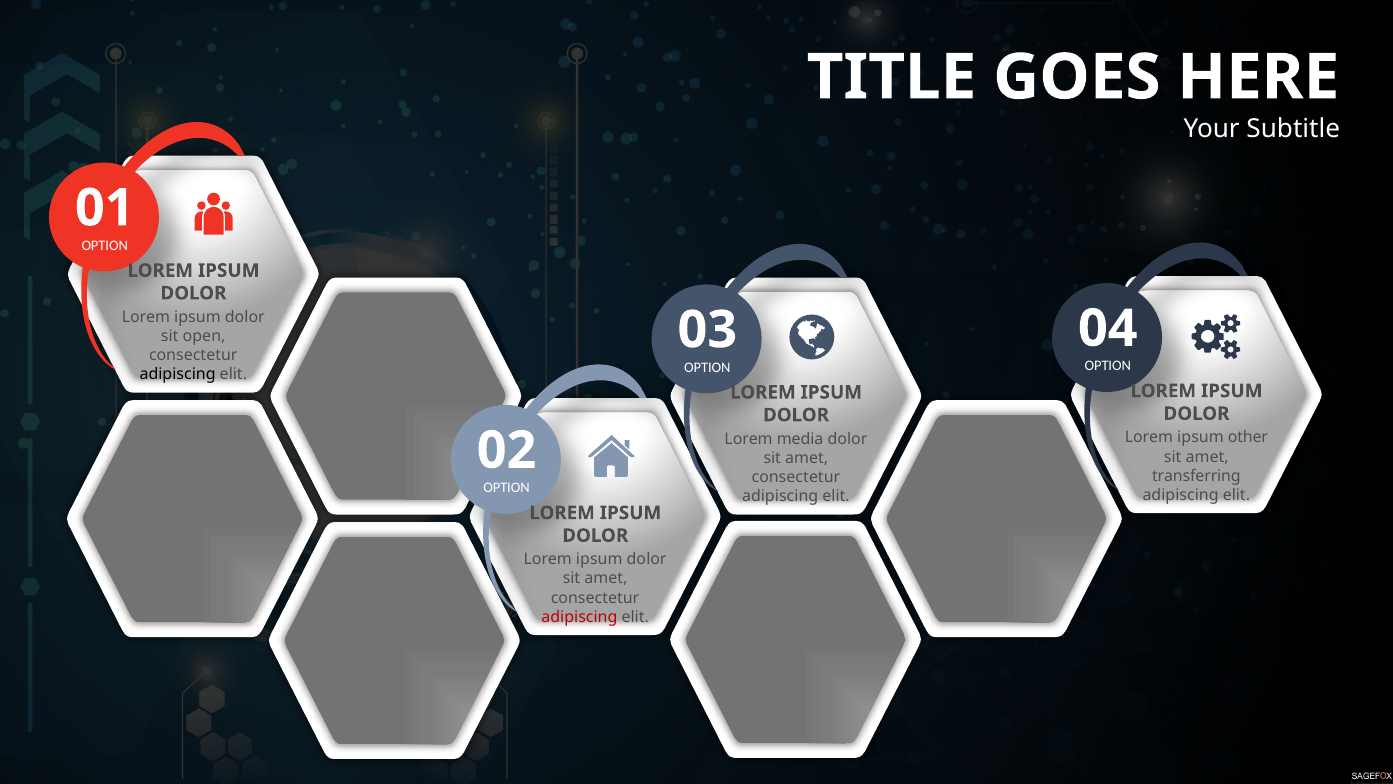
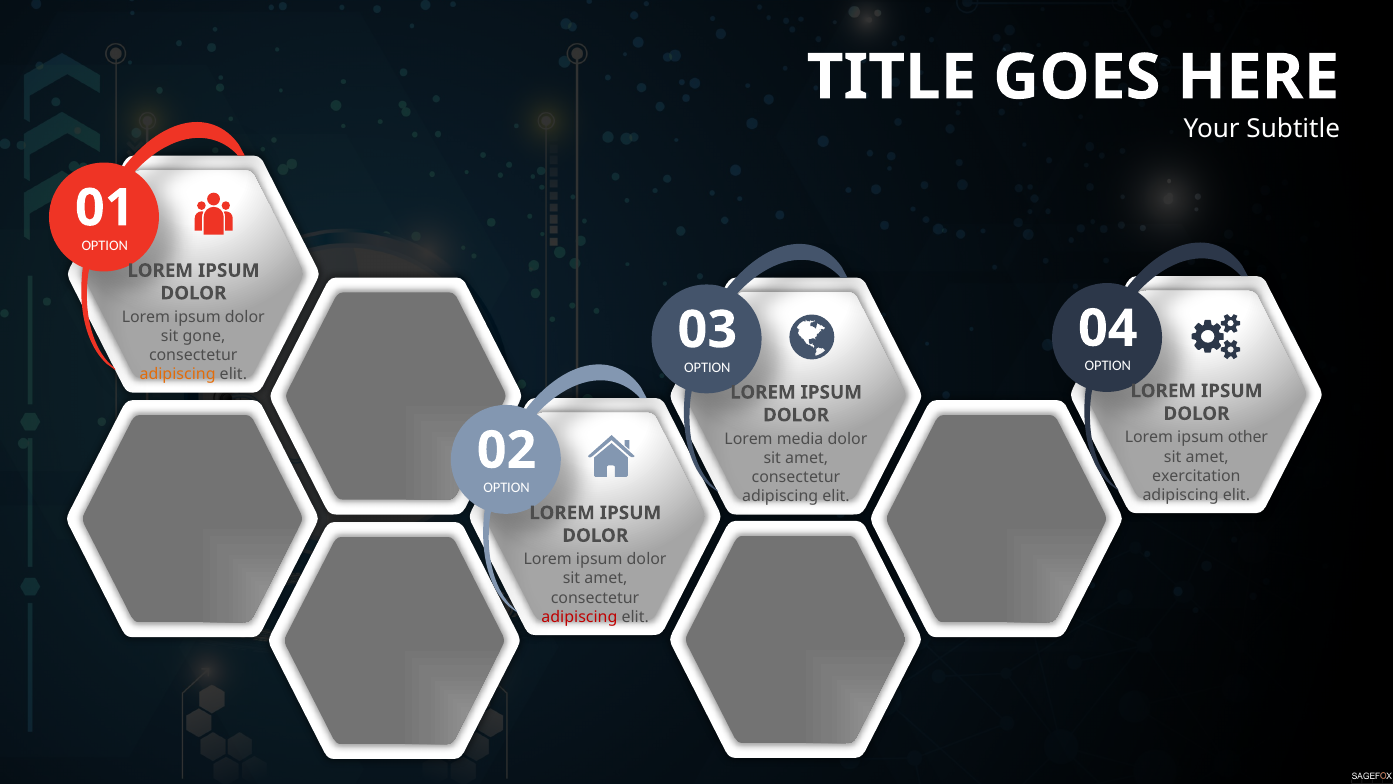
open: open -> gone
adipiscing at (178, 374) colour: black -> orange
transferring: transferring -> exercitation
